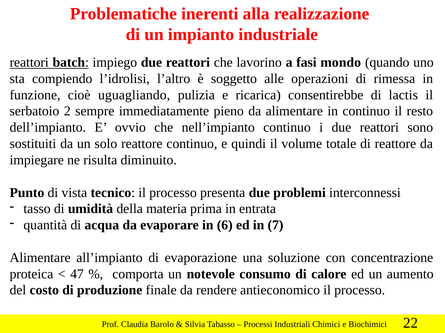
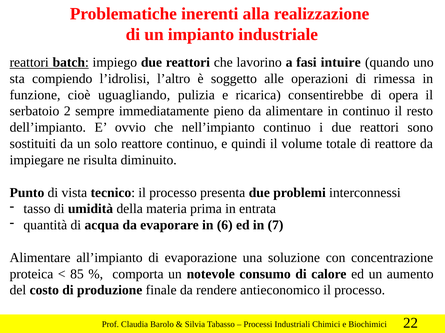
mondo: mondo -> intuire
lactis: lactis -> opera
47: 47 -> 85
